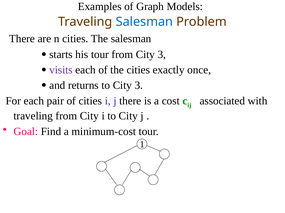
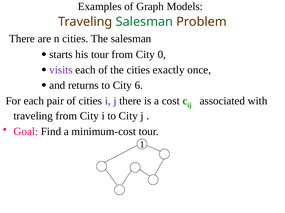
Salesman at (144, 22) colour: blue -> green
from City 3: 3 -> 0
to City 3: 3 -> 6
